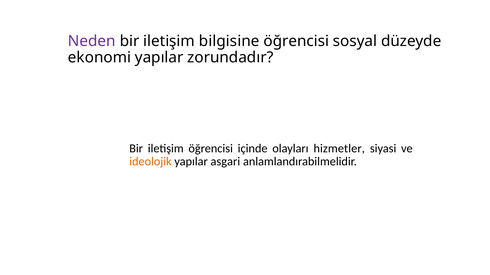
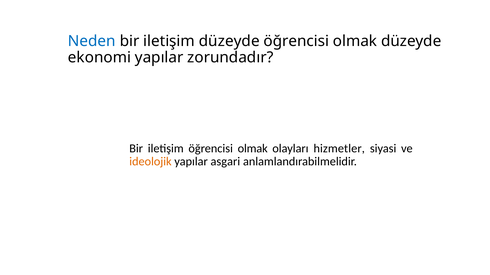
Neden colour: purple -> blue
iletişim bilgisine: bilgisine -> düzeyde
sosyal at (355, 41): sosyal -> olmak
iletişim öğrencisi içinde: içinde -> olmak
